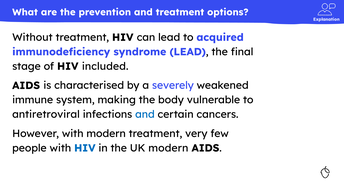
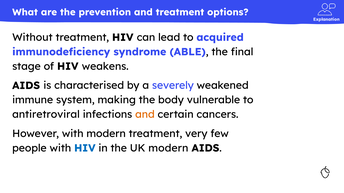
syndrome LEAD: LEAD -> ABLE
included: included -> weakens
and at (145, 115) colour: blue -> orange
